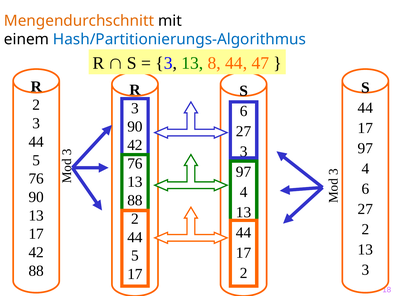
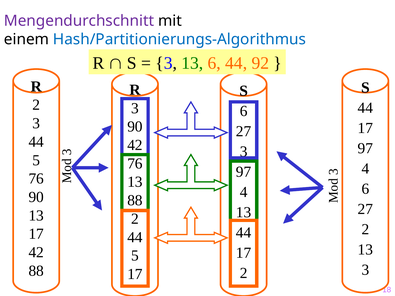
Mengendurchschnitt colour: orange -> purple
13 8: 8 -> 6
47: 47 -> 92
